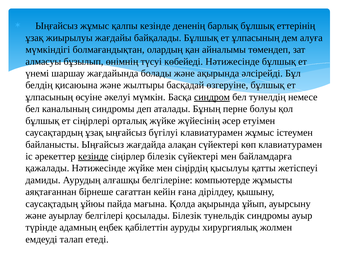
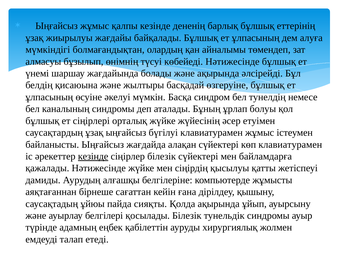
синдром underline: present -> none
перне: перне -> ұрлап
мағына: мағына -> сияқты
